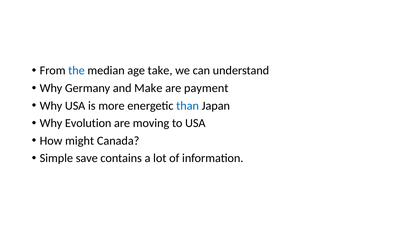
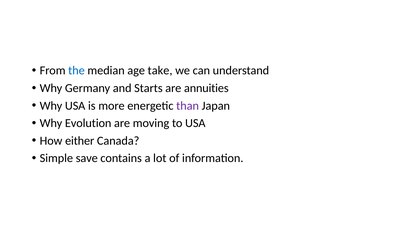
Make: Make -> Starts
payment: payment -> annuities
than colour: blue -> purple
might: might -> either
